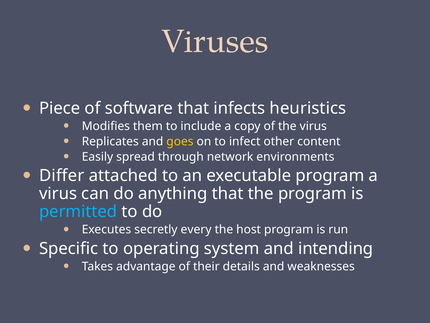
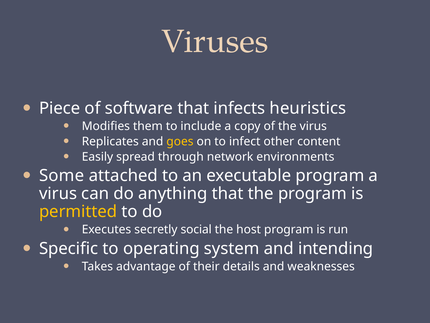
Differ: Differ -> Some
permitted colour: light blue -> yellow
every: every -> social
